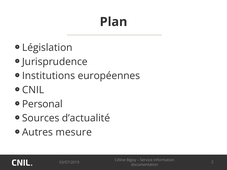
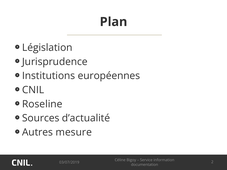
Personal: Personal -> Roseline
